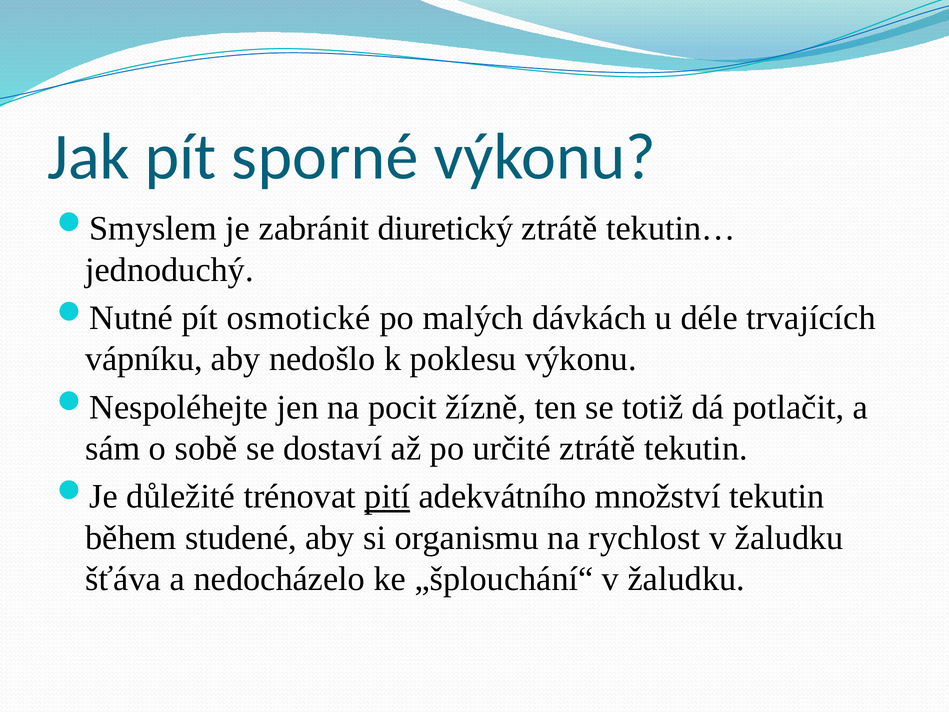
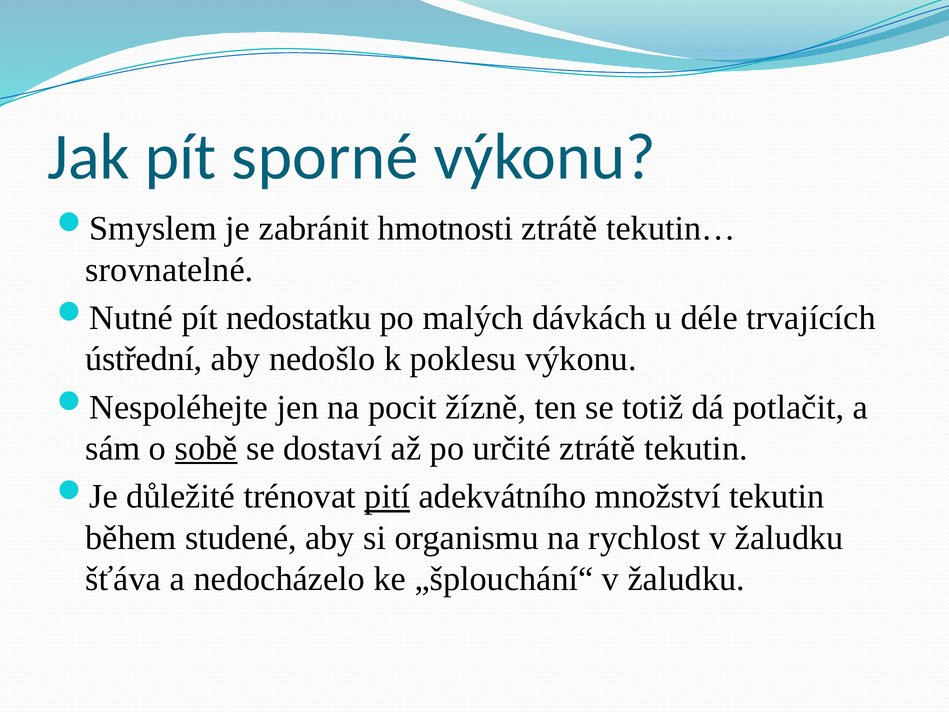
diuretický: diuretický -> hmotnosti
jednoduchý: jednoduchý -> srovnatelné
osmotické: osmotické -> nedostatku
vápníku: vápníku -> ústřední
sobě underline: none -> present
